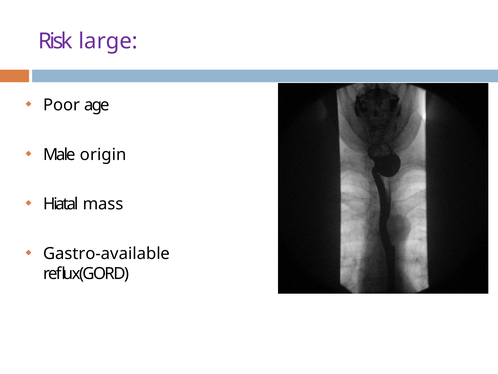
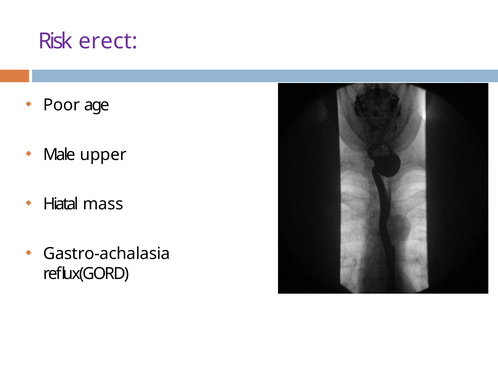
large: large -> erect
origin: origin -> upper
Gastro-available: Gastro-available -> Gastro-achalasia
